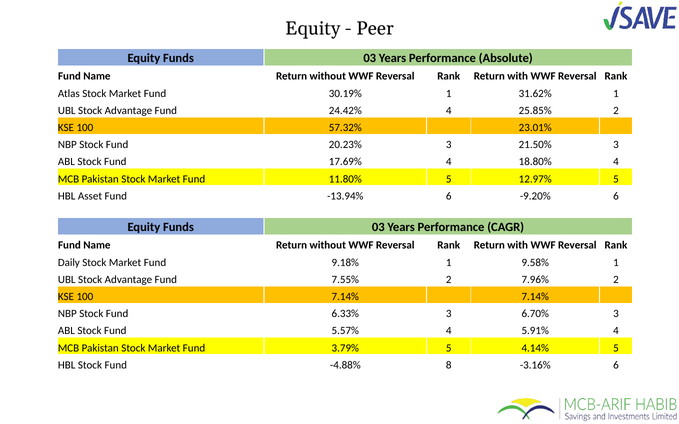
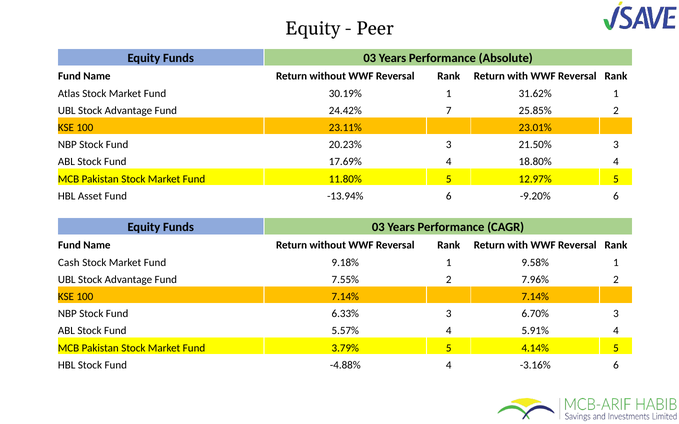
24.42% 4: 4 -> 7
57.32%: 57.32% -> 23.11%
Daily: Daily -> Cash
-4.88% 8: 8 -> 4
